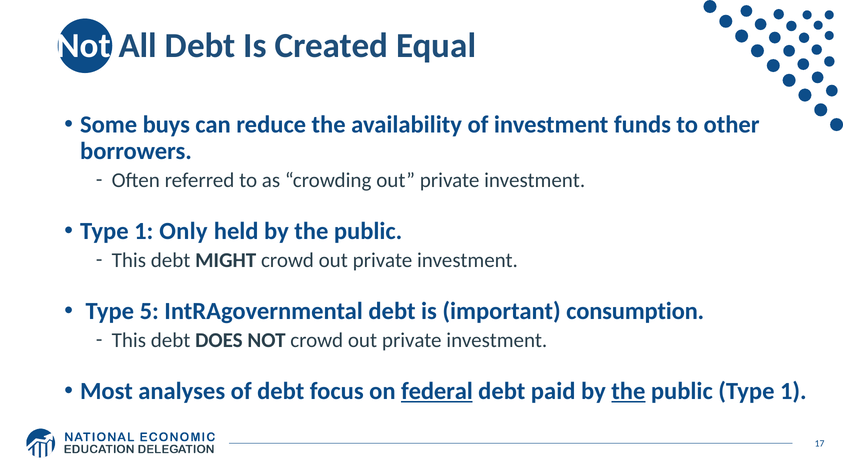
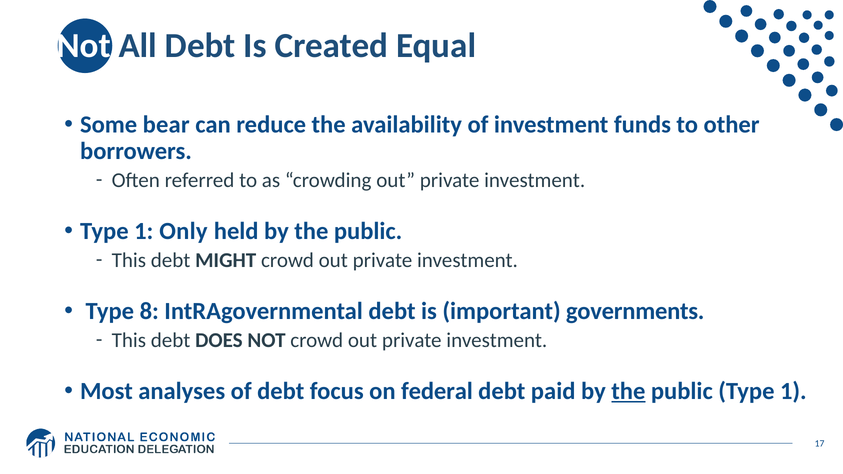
buys: buys -> bear
5: 5 -> 8
consumption: consumption -> governments
federal underline: present -> none
